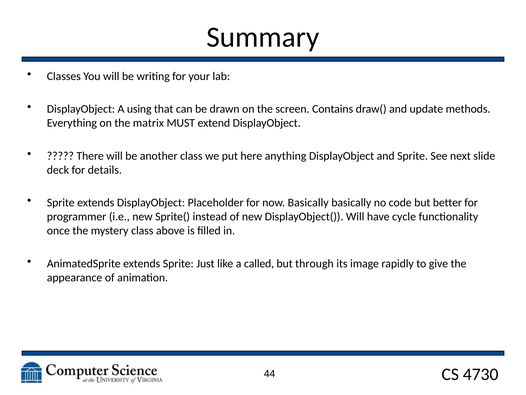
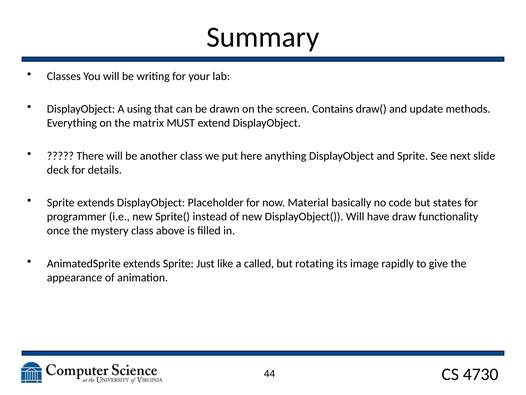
now Basically: Basically -> Material
better: better -> states
cycle: cycle -> draw
through: through -> rotating
